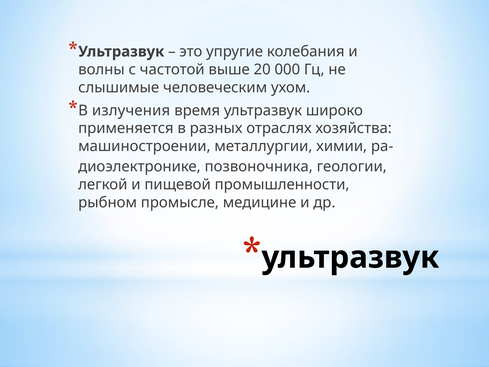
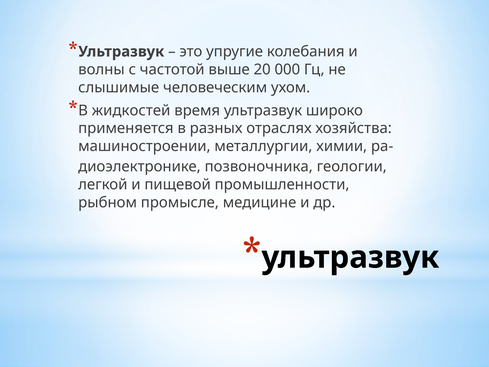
излучения: излучения -> жидкостей
